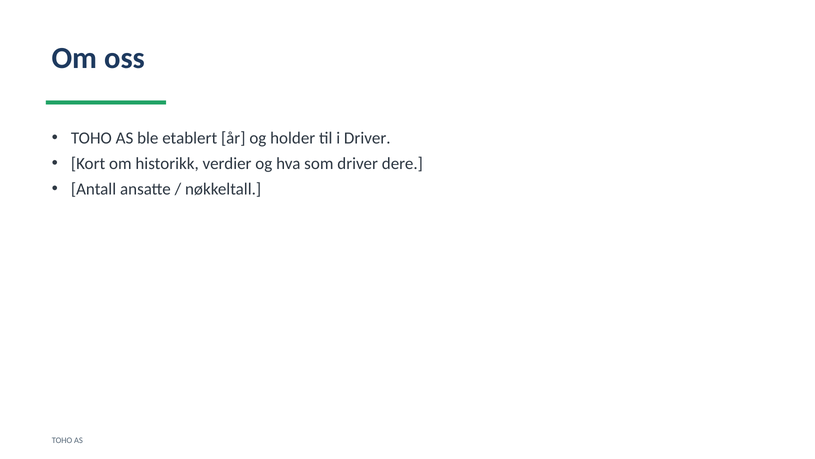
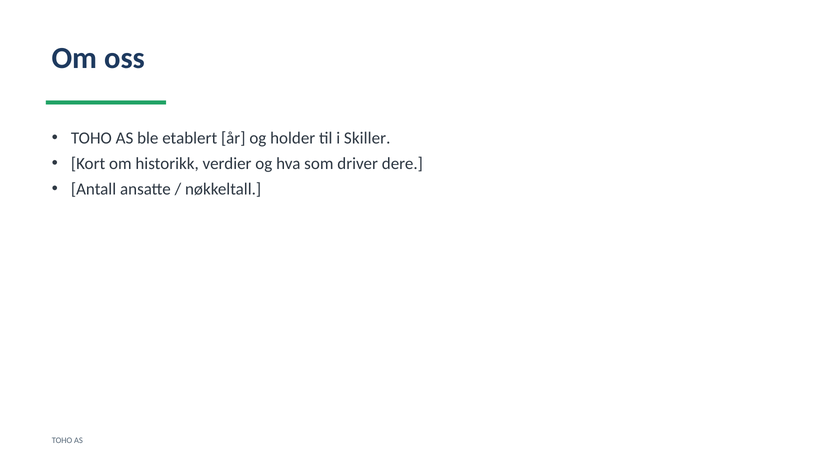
i Driver: Driver -> Skiller
